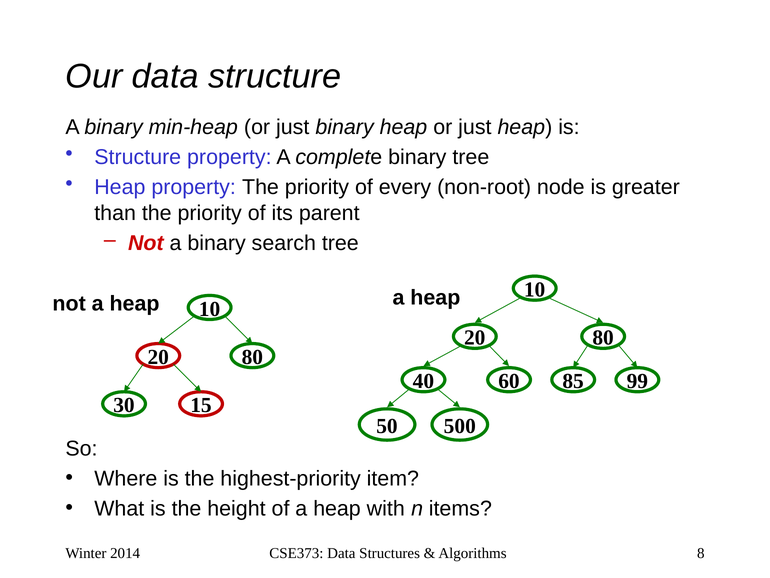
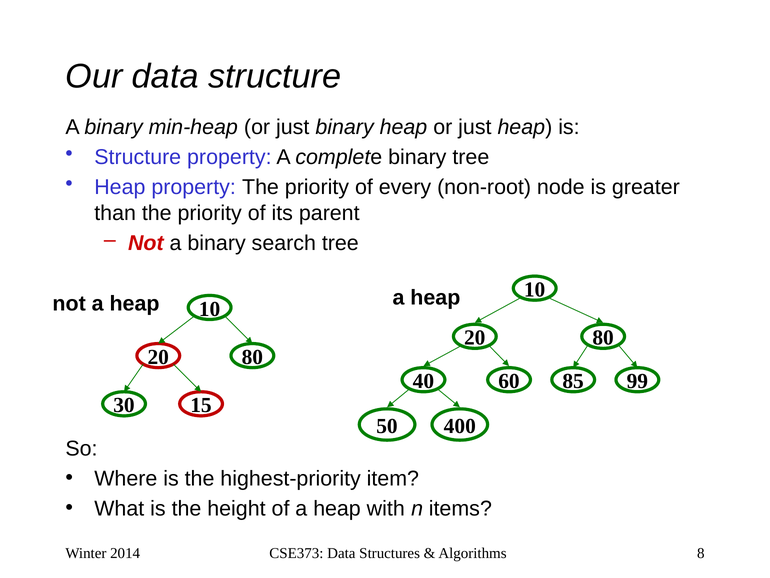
500: 500 -> 400
